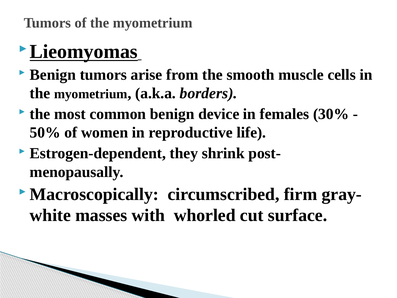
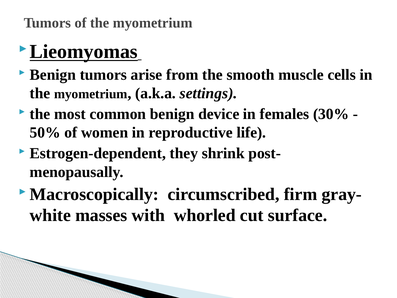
borders: borders -> settings
